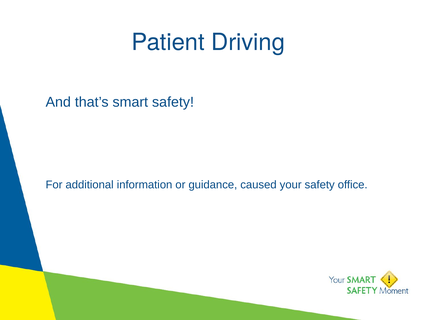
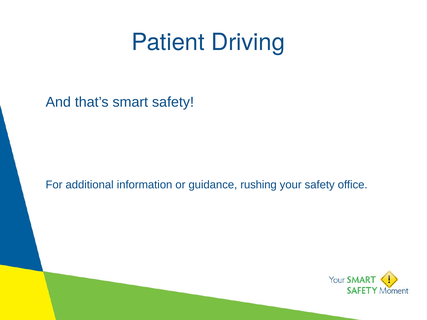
caused: caused -> rushing
